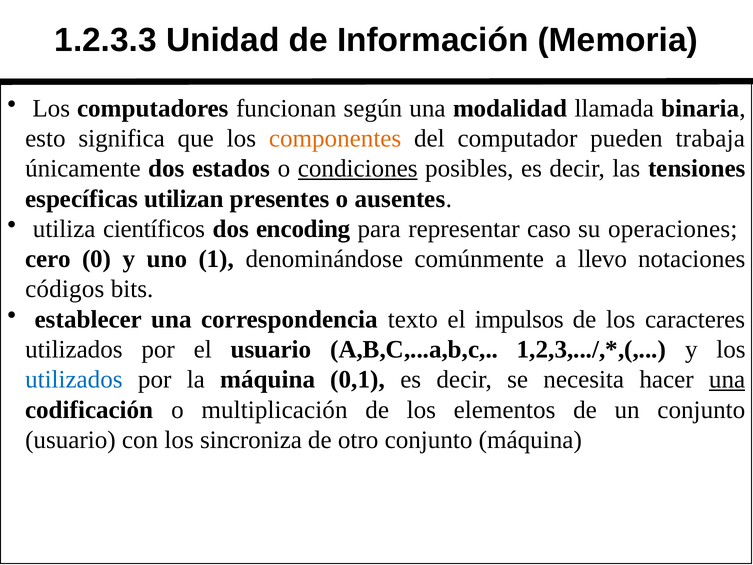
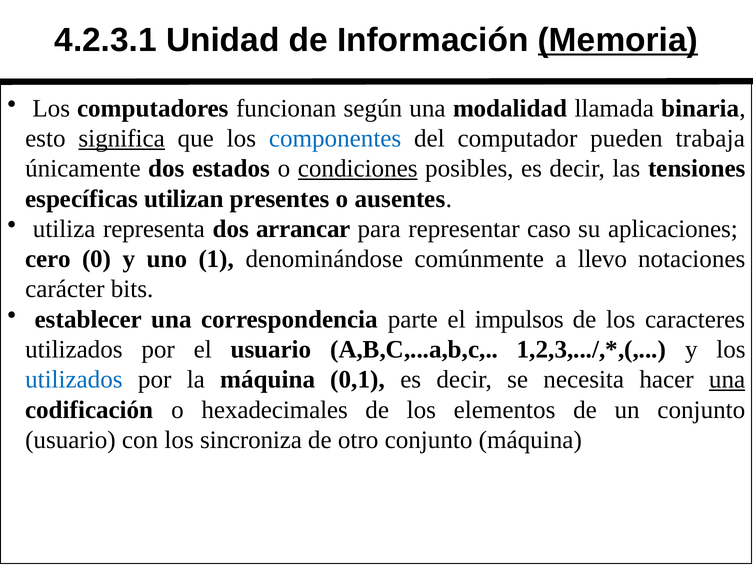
1.2.3.3: 1.2.3.3 -> 4.2.3.1
Memoria underline: none -> present
significa underline: none -> present
componentes colour: orange -> blue
científicos: científicos -> representa
encoding: encoding -> arrancar
operaciones: operaciones -> aplicaciones
códigos: códigos -> carácter
texto: texto -> parte
multiplicación: multiplicación -> hexadecimales
